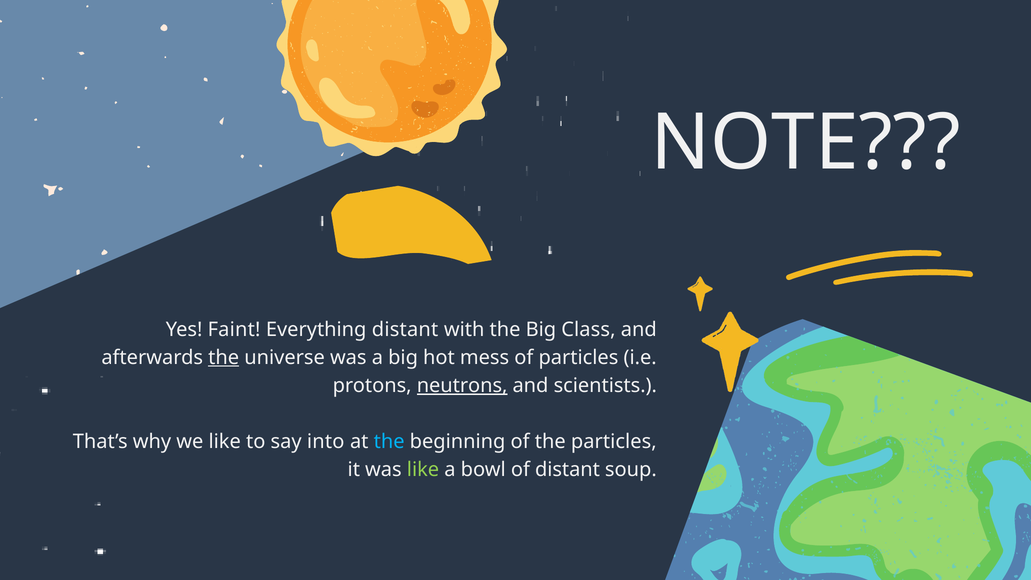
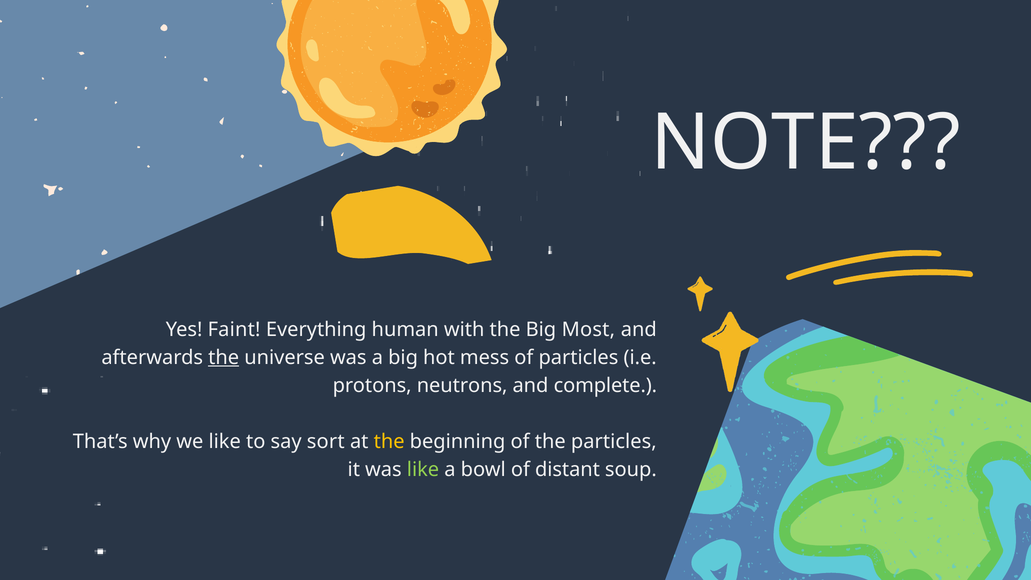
Everything distant: distant -> human
Class: Class -> Most
neutrons underline: present -> none
scientists: scientists -> complete
into: into -> sort
the at (389, 442) colour: light blue -> yellow
